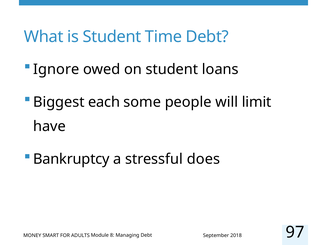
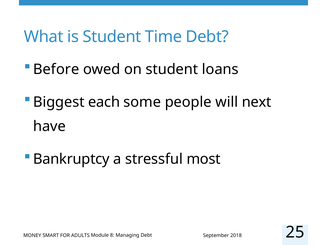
Ignore: Ignore -> Before
limit: limit -> next
does: does -> most
97: 97 -> 25
